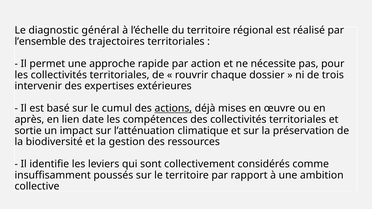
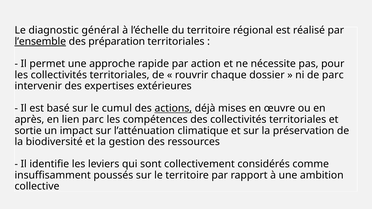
l’ensemble underline: none -> present
trajectoires: trajectoires -> préparation
de trois: trois -> parc
lien date: date -> parc
